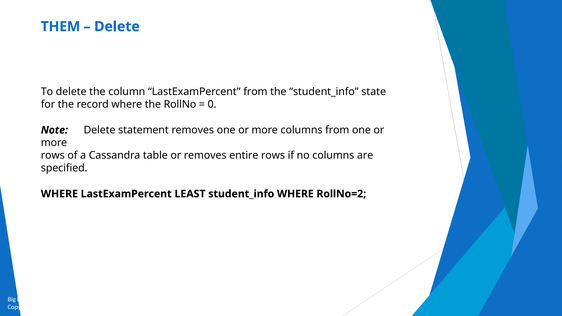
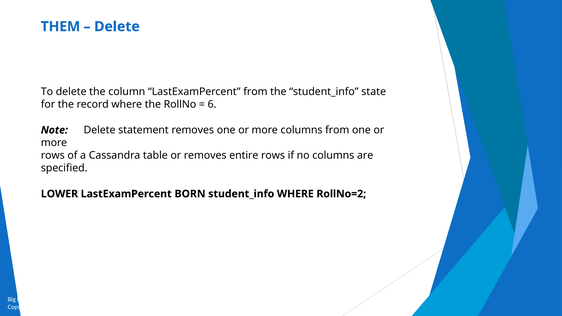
0: 0 -> 6
WHERE at (59, 194): WHERE -> LOWER
LEAST: LEAST -> BORN
